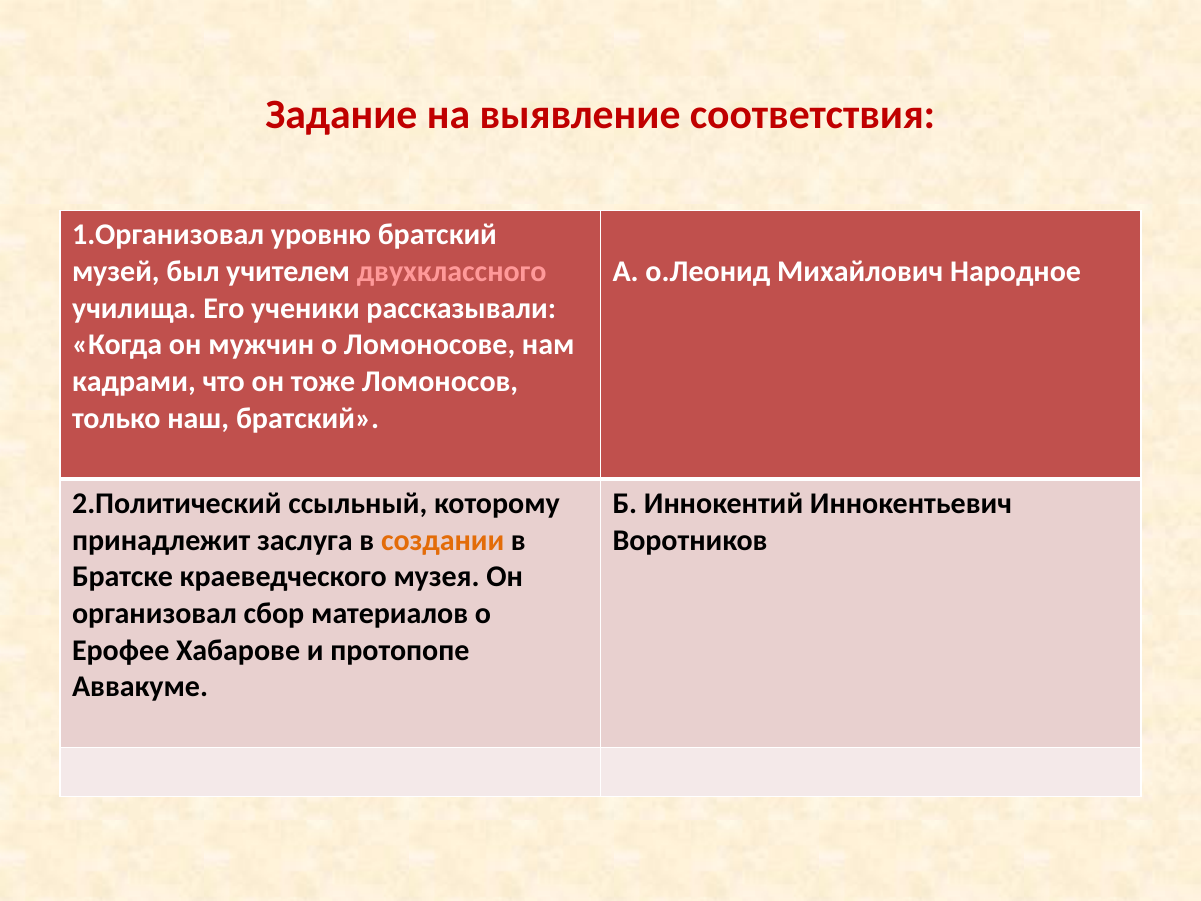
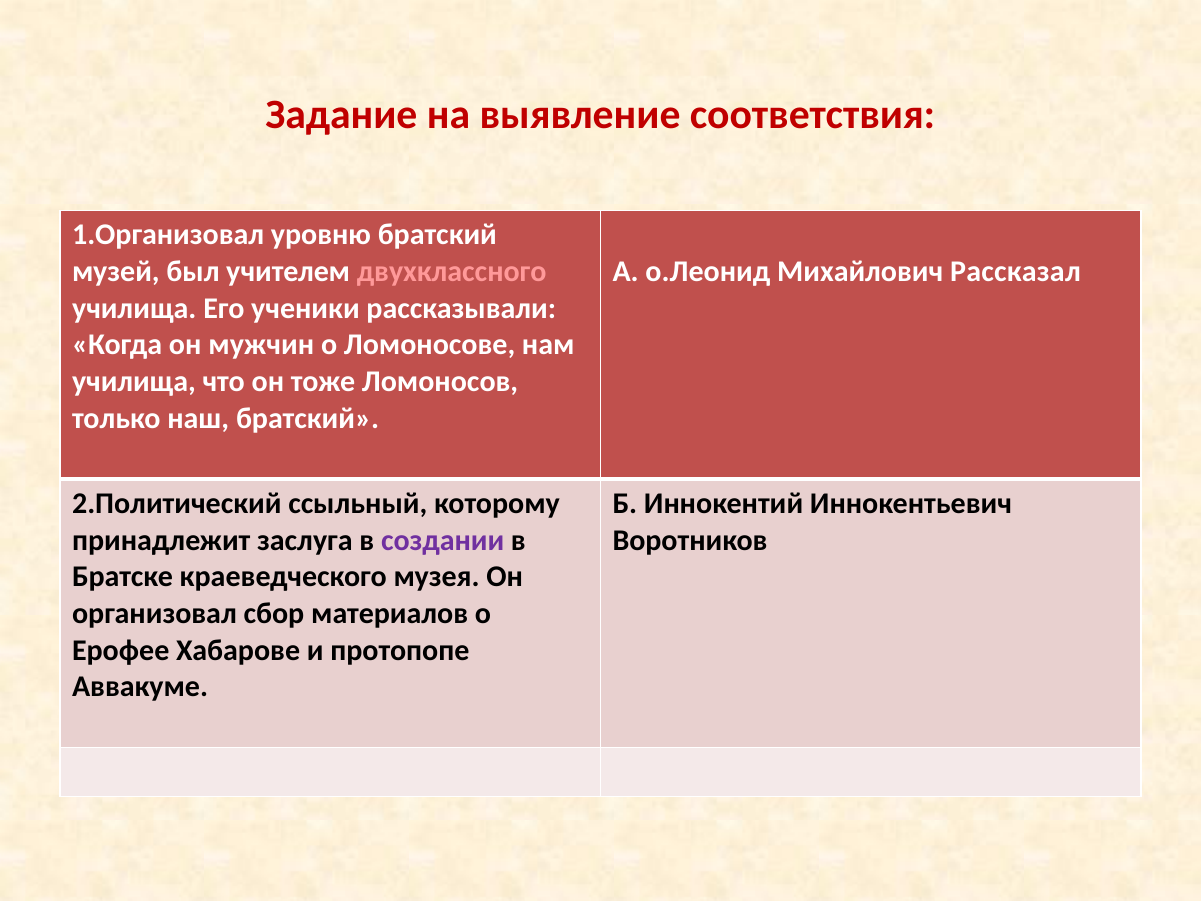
Народное: Народное -> Рассказал
кадрами at (134, 381): кадрами -> училища
создании colour: orange -> purple
